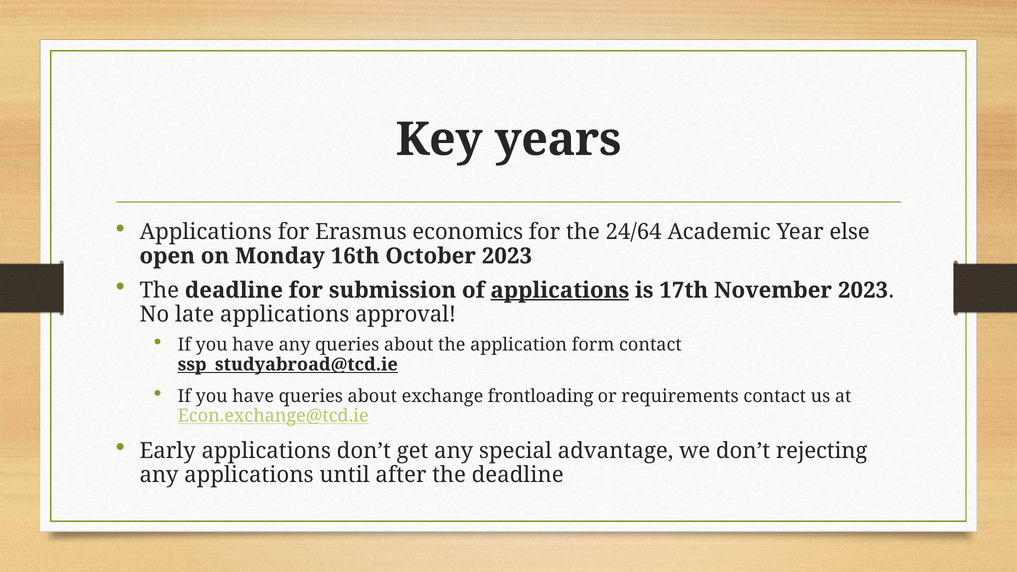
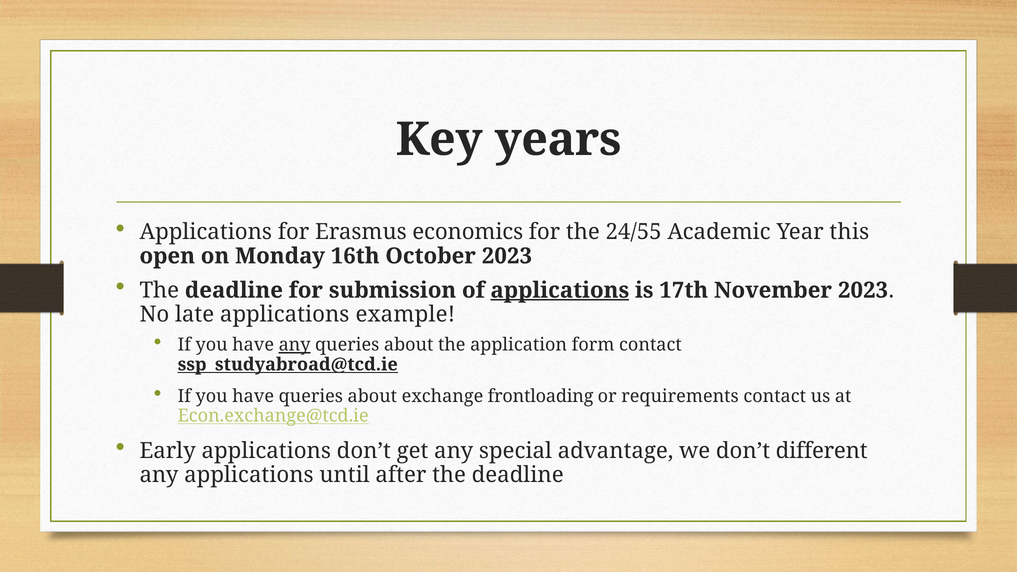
24/64: 24/64 -> 24/55
else: else -> this
approval: approval -> example
any at (295, 345) underline: none -> present
rejecting: rejecting -> different
